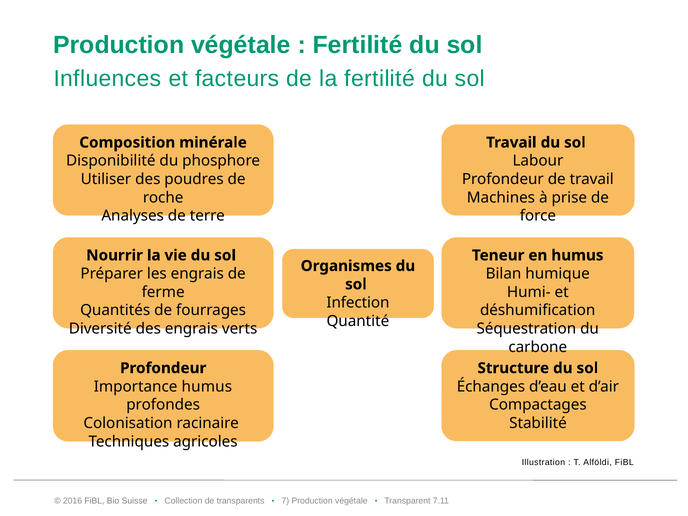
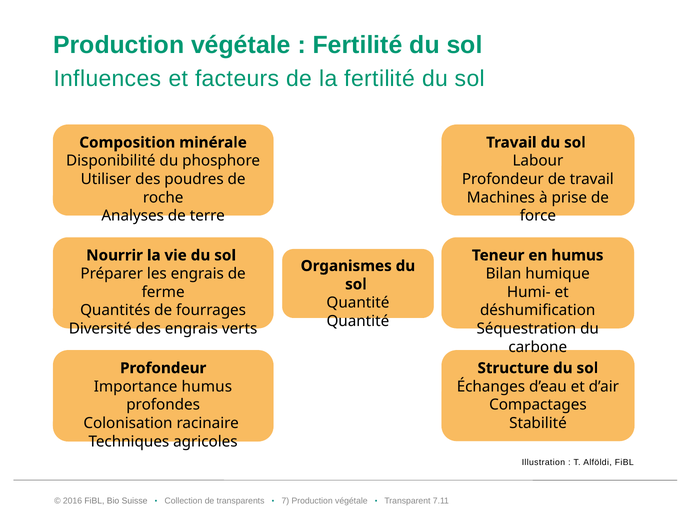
Infection at (358, 303): Infection -> Quantité
